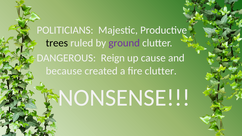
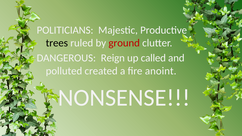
ground colour: purple -> red
cause: cause -> called
because: because -> polluted
fire clutter: clutter -> anoint
